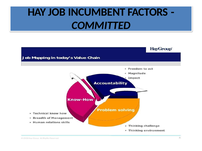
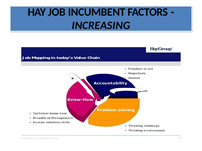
COMMITTED: COMMITTED -> INCREASING
